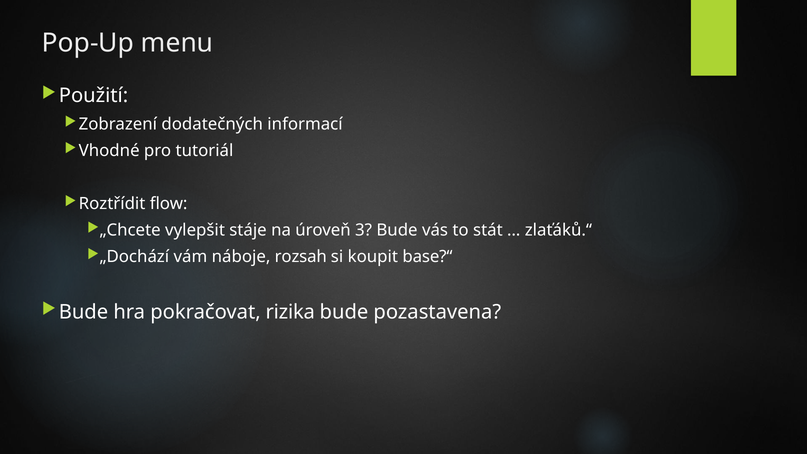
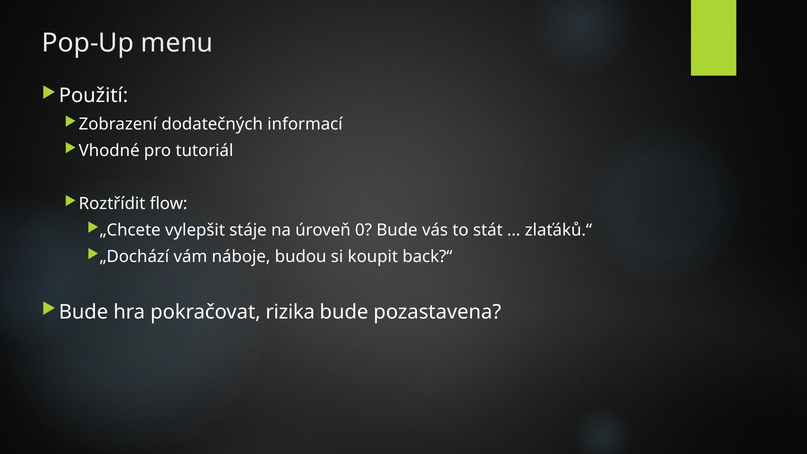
3: 3 -> 0
rozsah: rozsah -> budou
base?“: base?“ -> back?“
